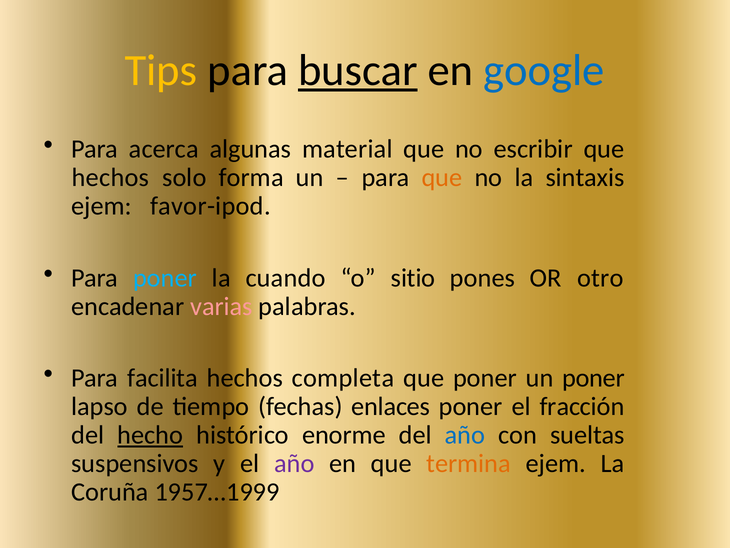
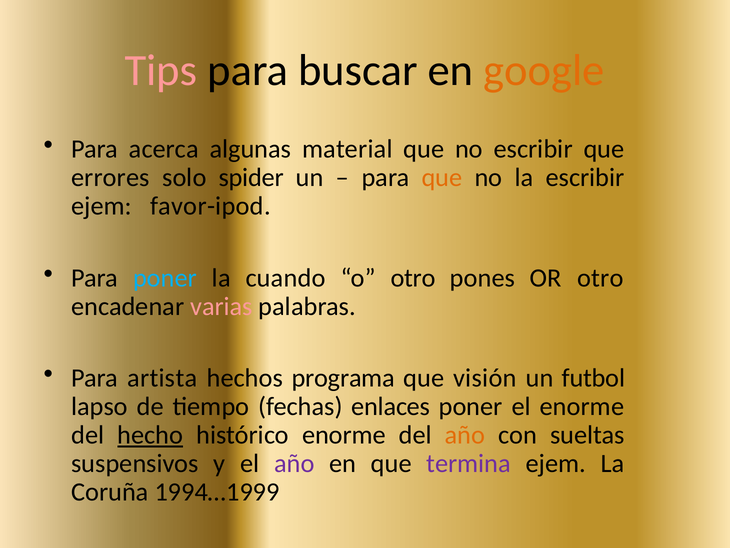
Tips colour: yellow -> pink
buscar underline: present -> none
google colour: blue -> orange
hechos at (110, 178): hechos -> errores
forma: forma -> spider
la sintaxis: sintaxis -> escribir
o sitio: sitio -> otro
facilita: facilita -> artista
completa: completa -> programa
que poner: poner -> visión
un poner: poner -> futbol
el fracción: fracción -> enorme
año at (465, 435) colour: blue -> orange
termina colour: orange -> purple
1957…1999: 1957…1999 -> 1994…1999
